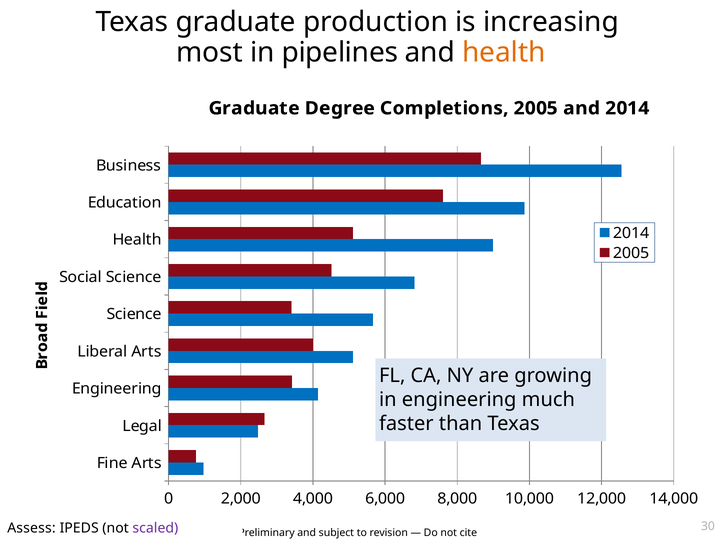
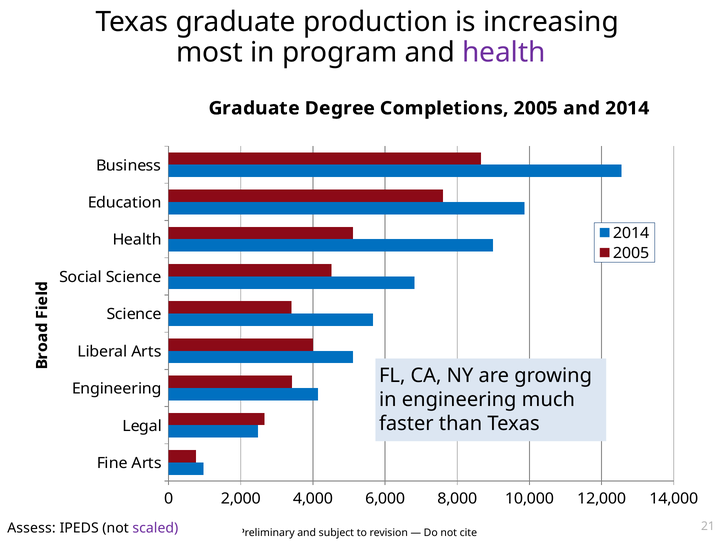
pipelines: pipelines -> program
health at (504, 53) colour: orange -> purple
30: 30 -> 21
